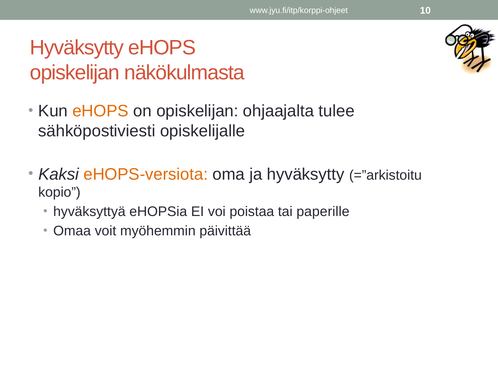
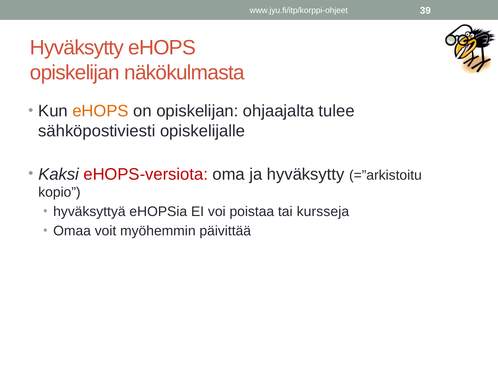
10: 10 -> 39
eHOPS-versiota colour: orange -> red
paperille: paperille -> kursseja
